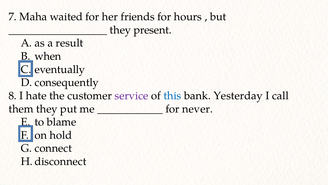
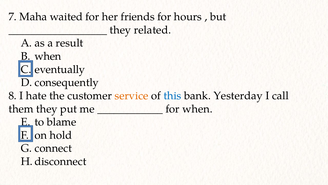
present: present -> related
service colour: purple -> orange
for never: never -> when
